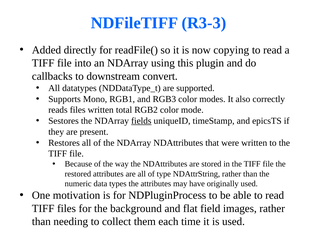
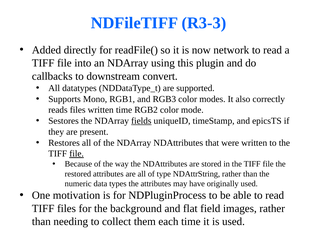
copying: copying -> network
written total: total -> time
file at (77, 154) underline: none -> present
